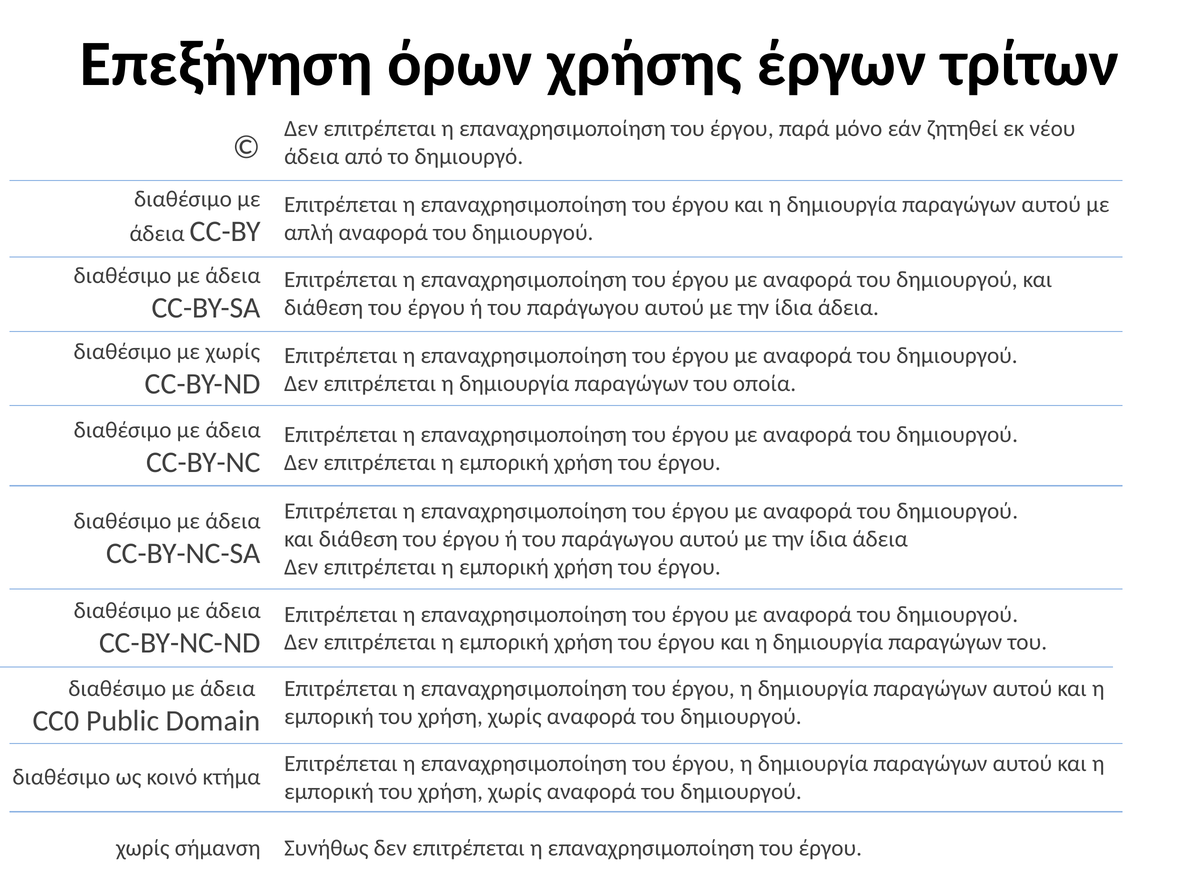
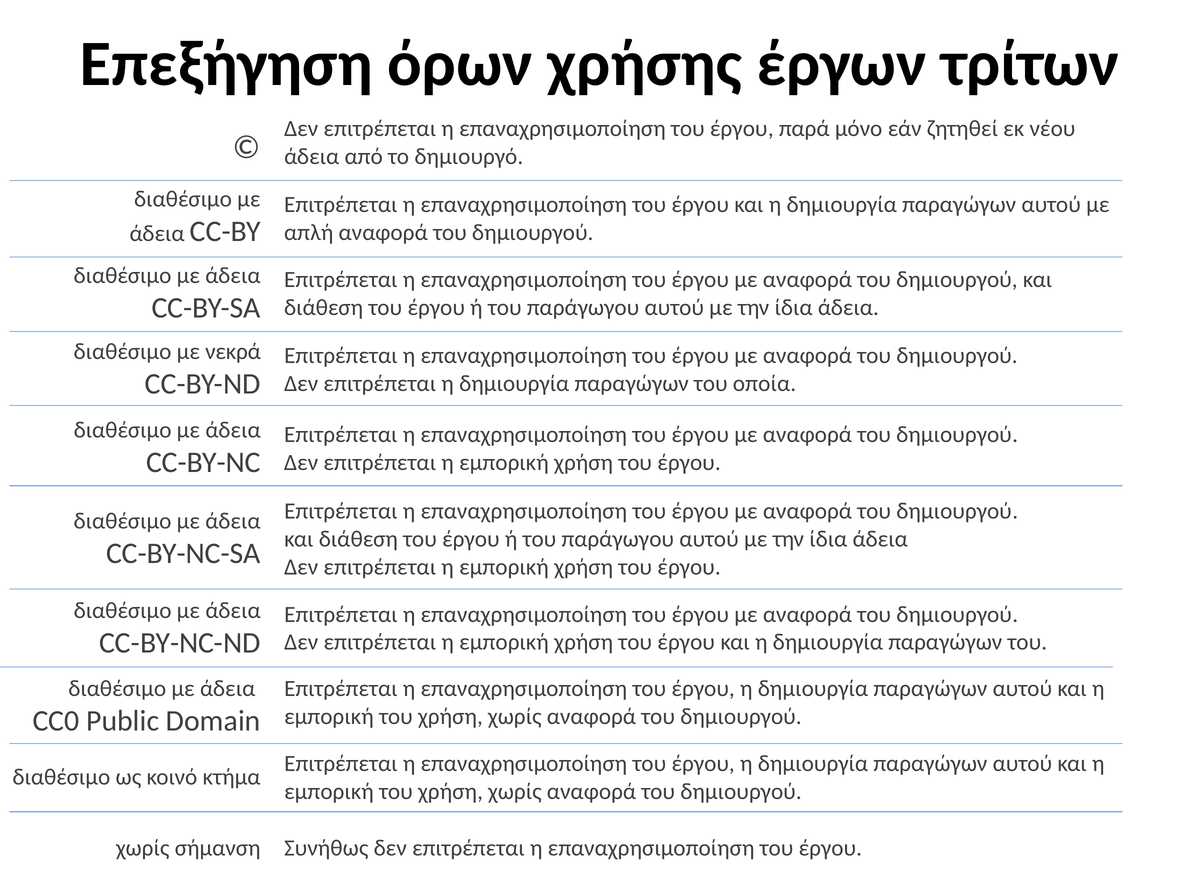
με χωρίς: χωρίς -> νεκρά
